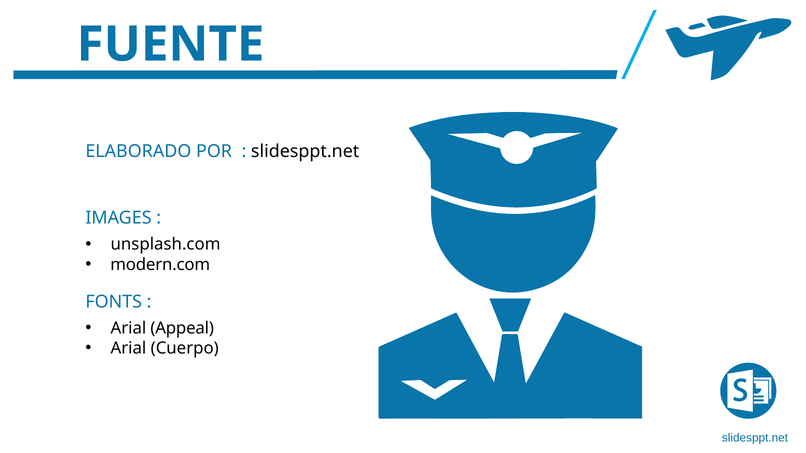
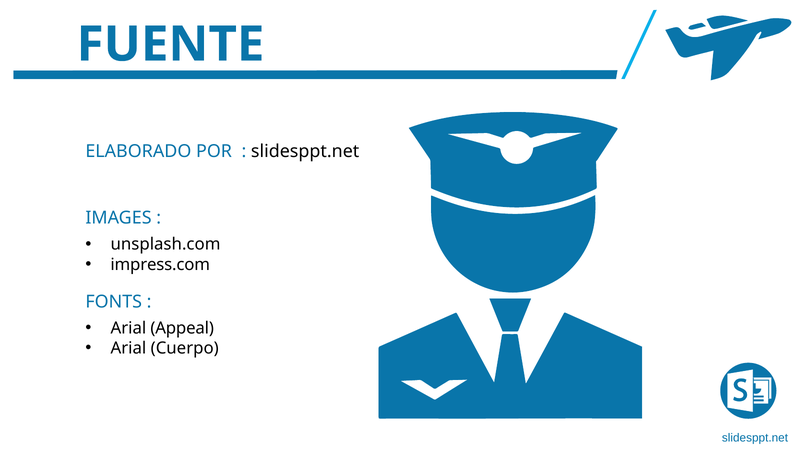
modern.com: modern.com -> impress.com
